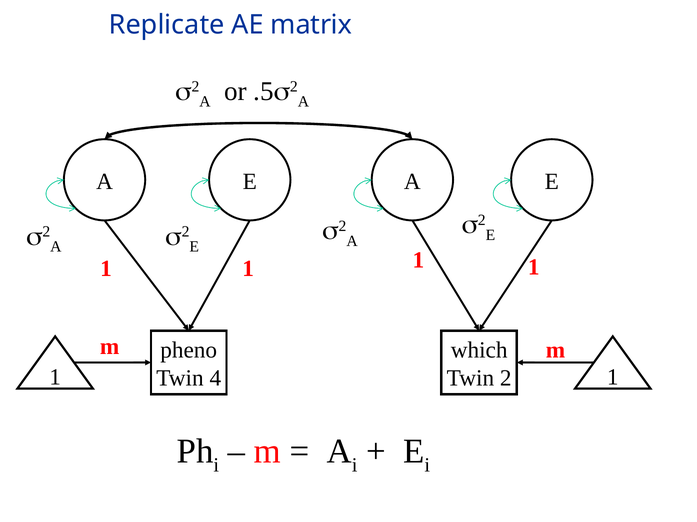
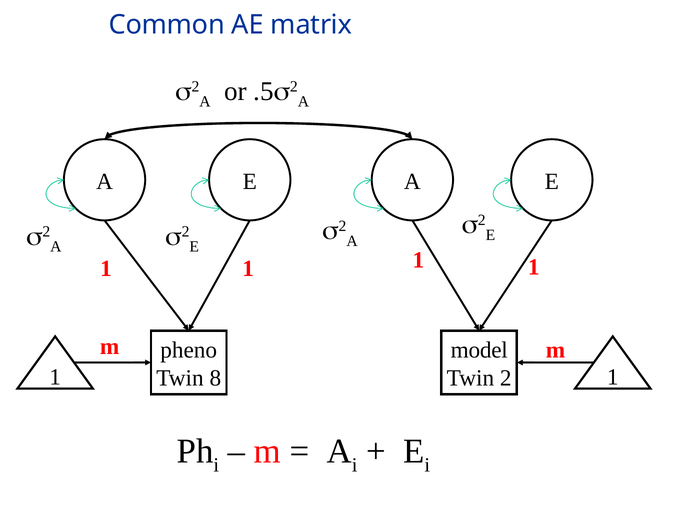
Replicate: Replicate -> Common
which: which -> model
4: 4 -> 8
